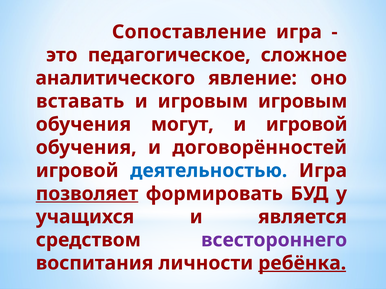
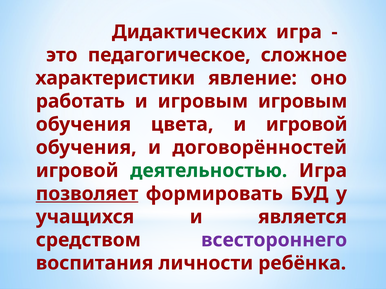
Сопоставление: Сопоставление -> Дидактических
аналитического: аналитического -> характеристики
вставать: вставать -> работать
могут: могут -> цвета
деятельностью colour: blue -> green
ребёнка underline: present -> none
